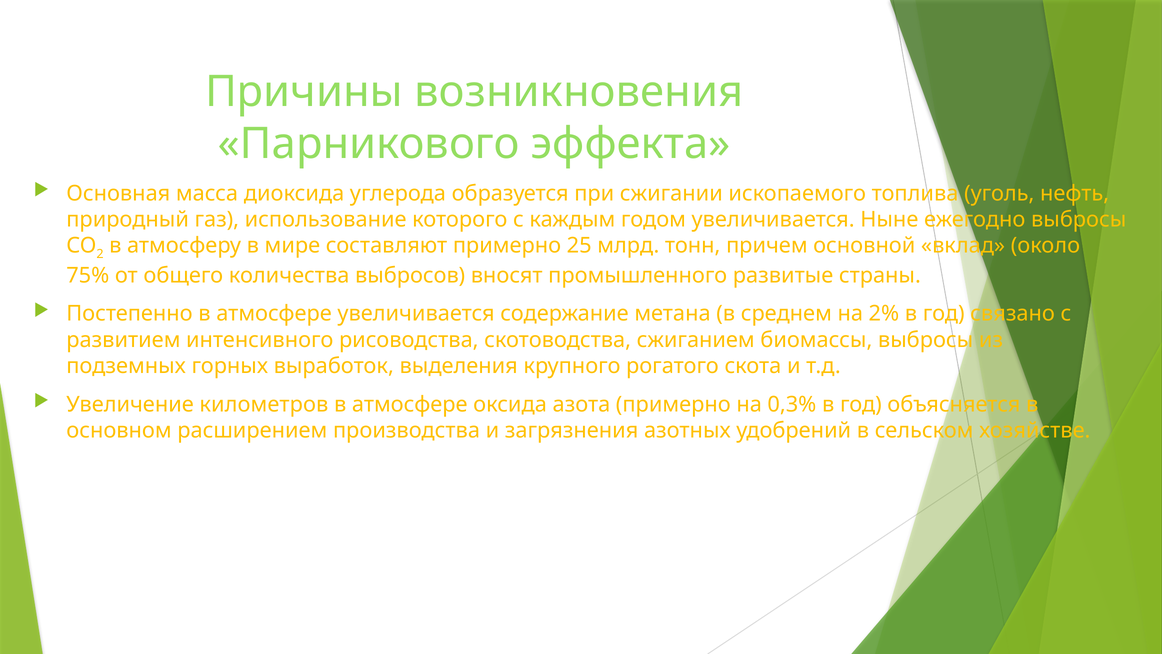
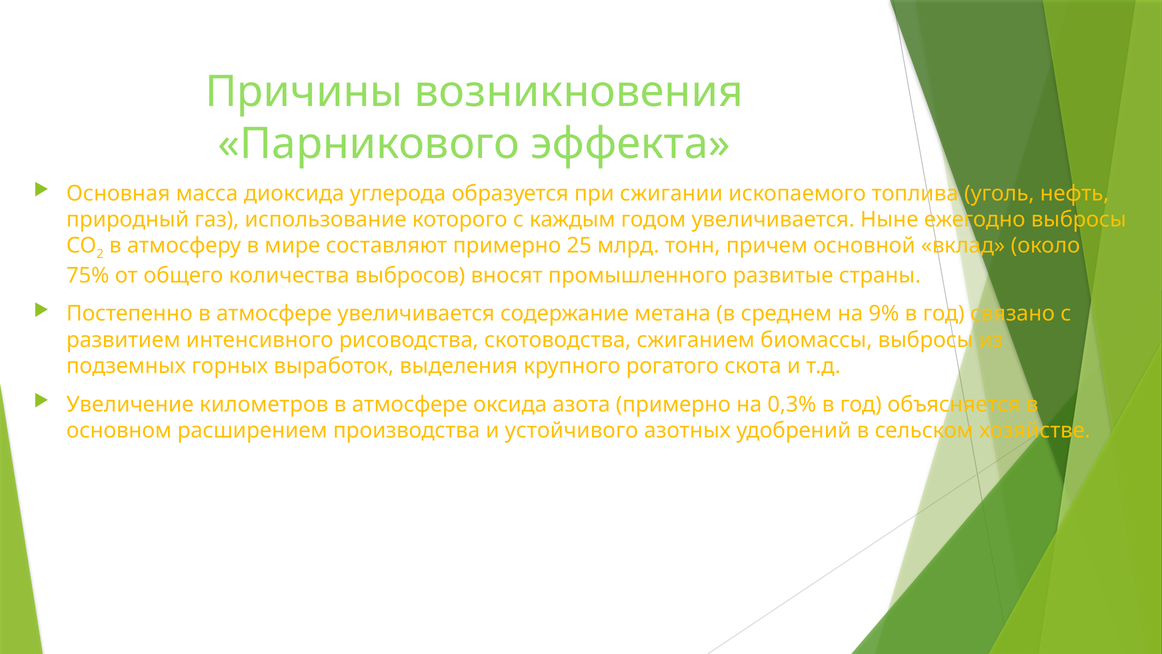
2%: 2% -> 9%
загрязнения: загрязнения -> устойчивого
